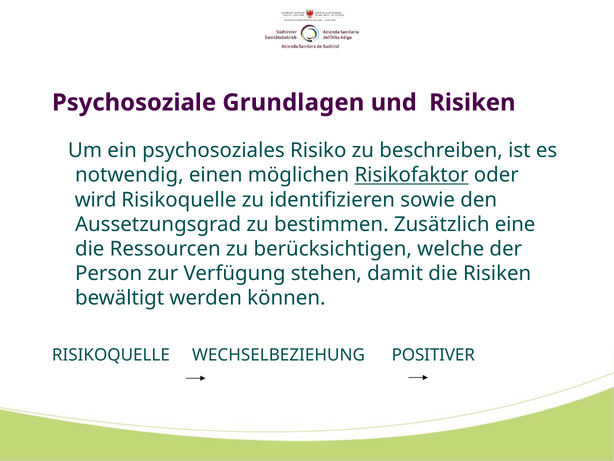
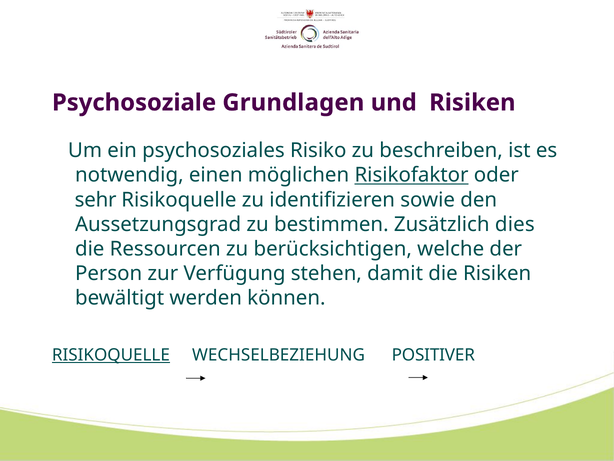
wird: wird -> sehr
eine: eine -> dies
RISIKOQUELLE at (111, 355) underline: none -> present
